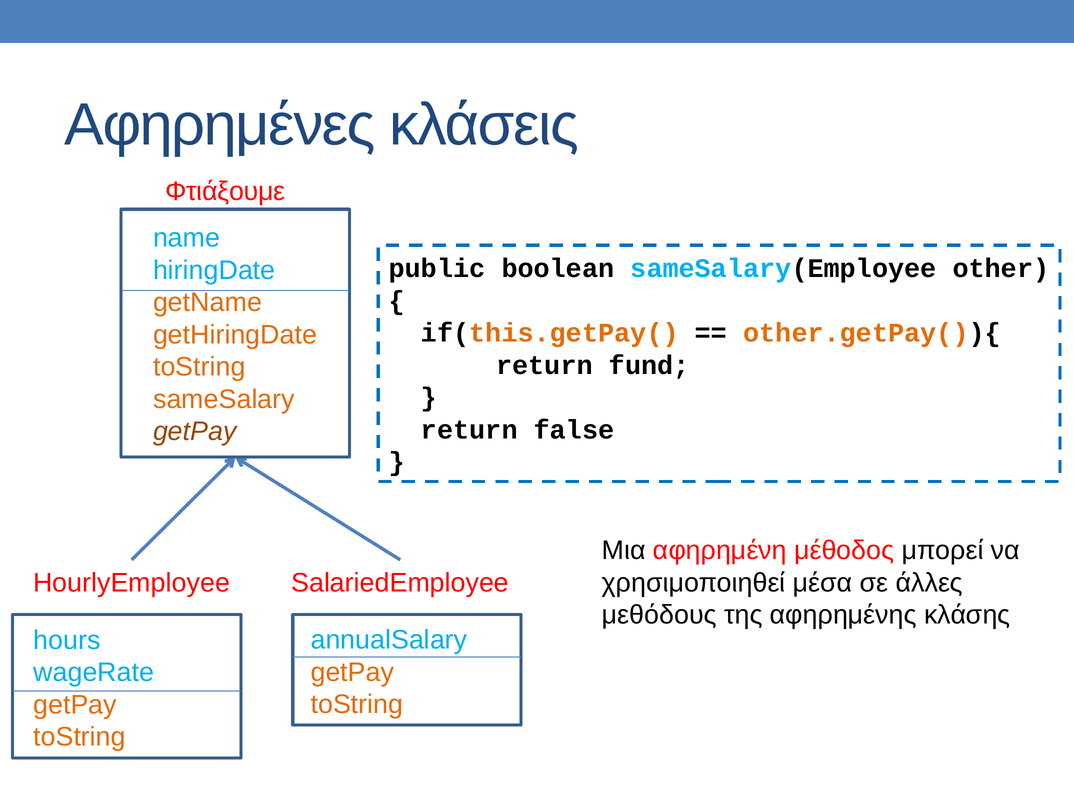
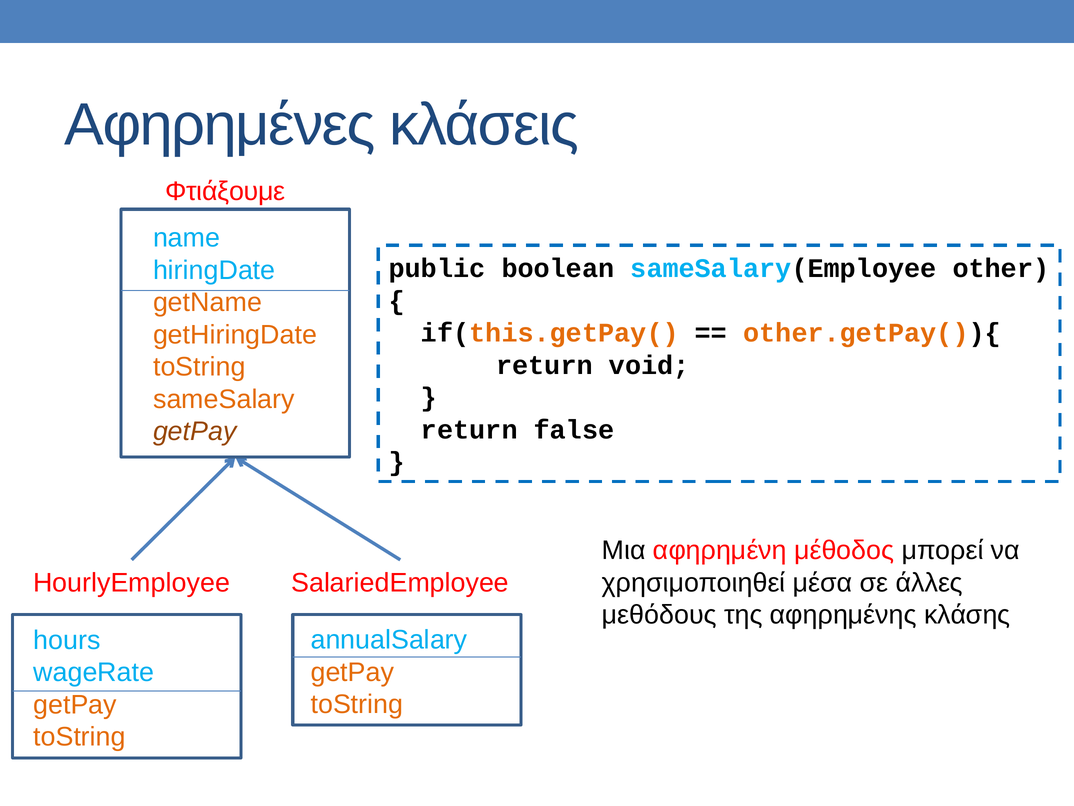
fund: fund -> void
